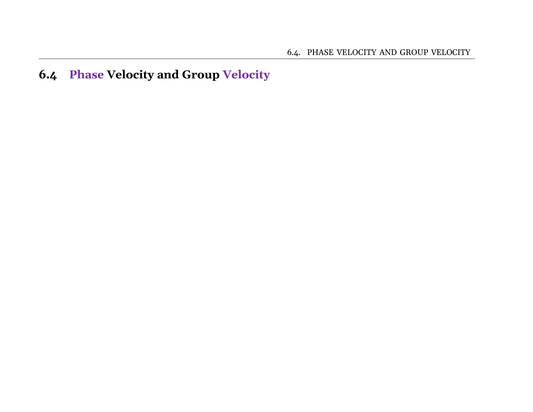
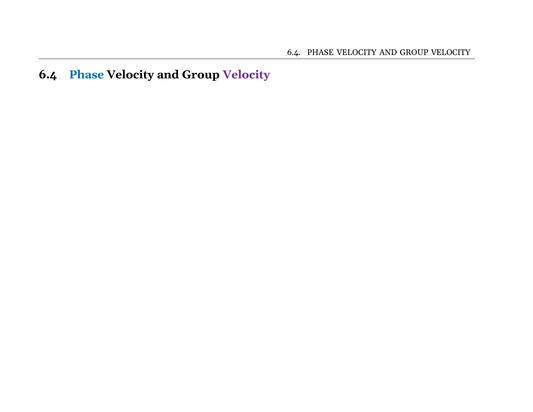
Phase at (87, 75) colour: purple -> blue
